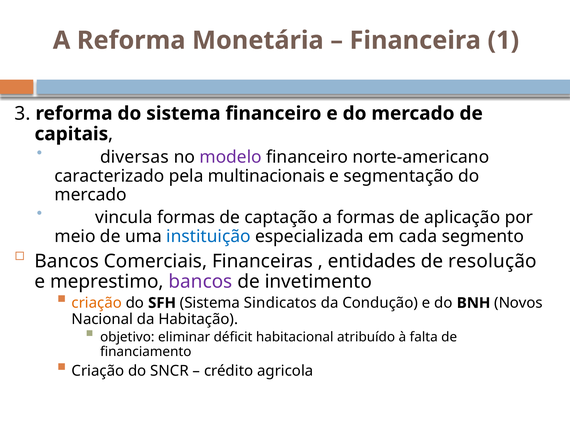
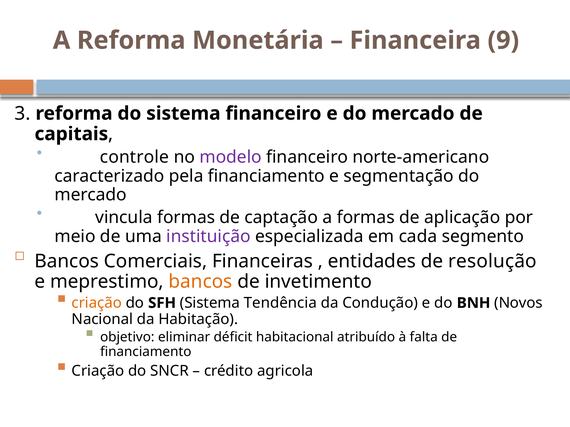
1: 1 -> 9
diversas: diversas -> controle
pela multinacionais: multinacionais -> financiamento
instituição colour: blue -> purple
bancos at (201, 282) colour: purple -> orange
Sindicatos: Sindicatos -> Tendência
